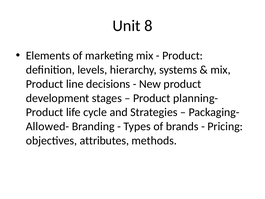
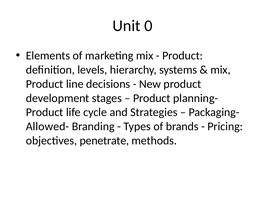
8: 8 -> 0
attributes: attributes -> penetrate
